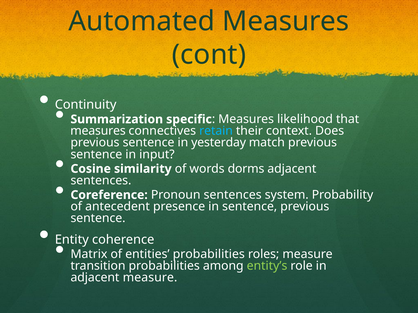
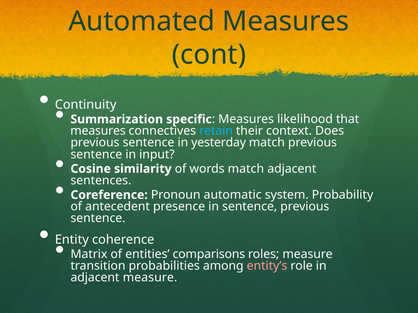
words dorms: dorms -> match
Pronoun sentences: sentences -> automatic
entities probabilities: probabilities -> comparisons
entity’s colour: light green -> pink
